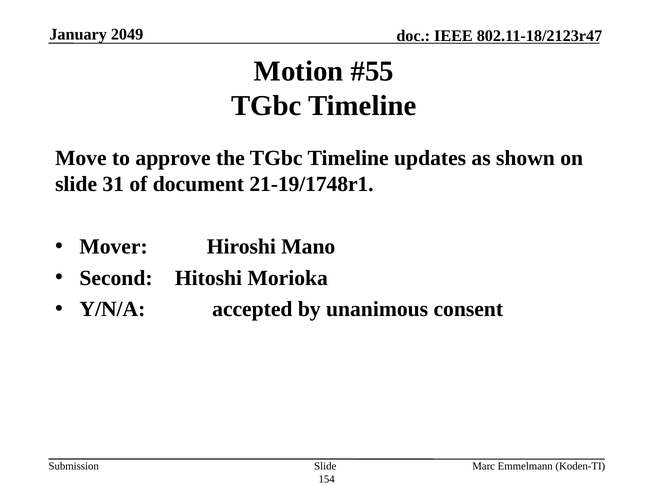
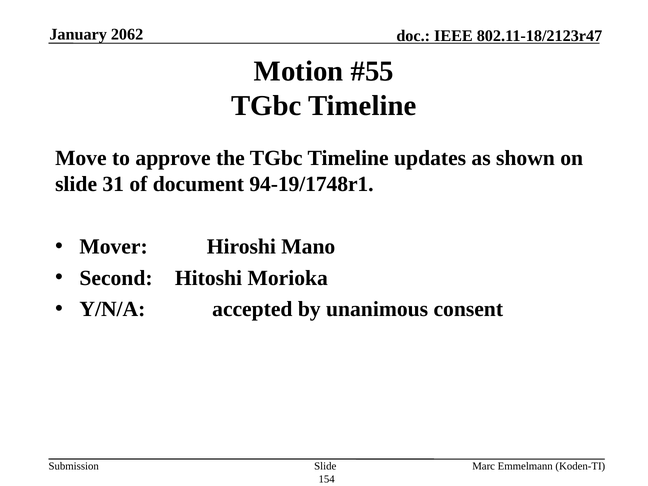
2049: 2049 -> 2062
21-19/1748r1: 21-19/1748r1 -> 94-19/1748r1
